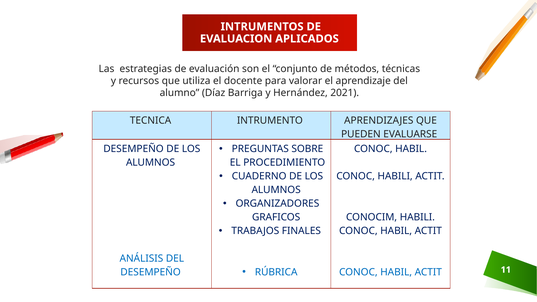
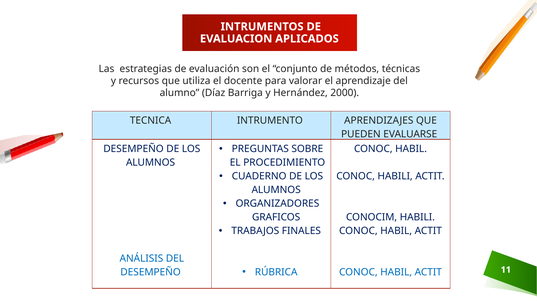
2021: 2021 -> 2000
